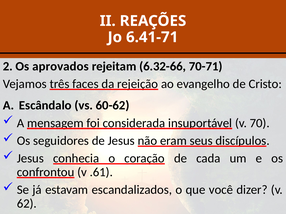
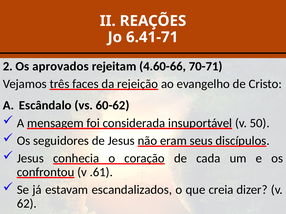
6.32-66: 6.32-66 -> 4.60-66
70: 70 -> 50
você: você -> creia
